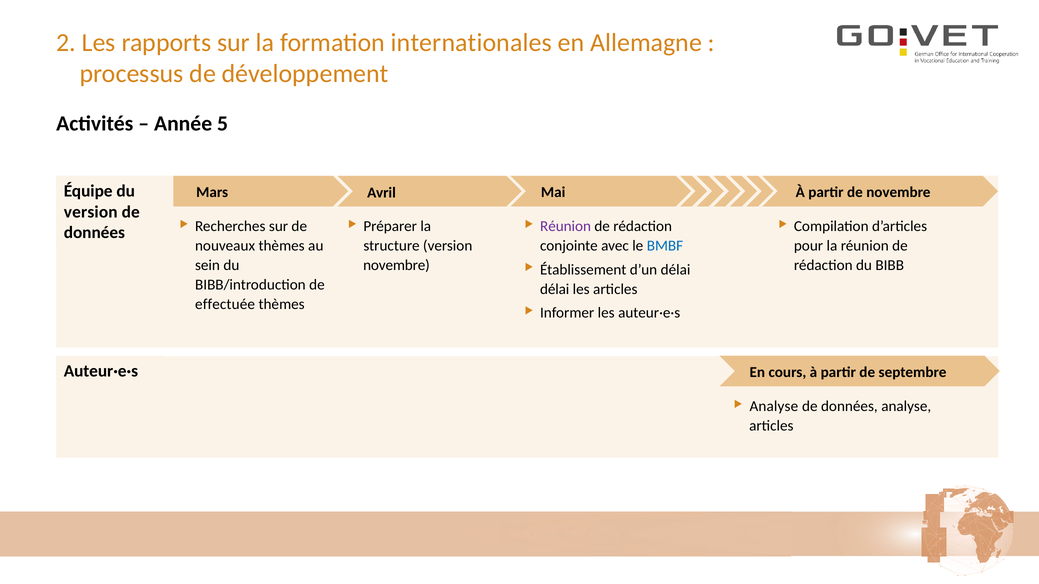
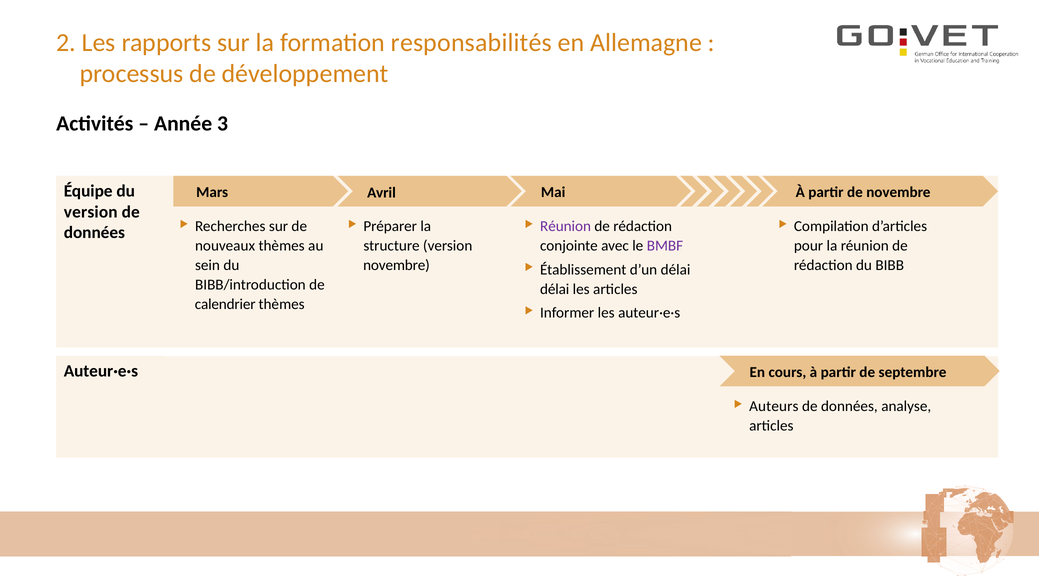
internationales: internationales -> responsabilités
5: 5 -> 3
BMBF colour: blue -> purple
effectuée: effectuée -> calendrier
Analyse at (774, 407): Analyse -> Auteurs
